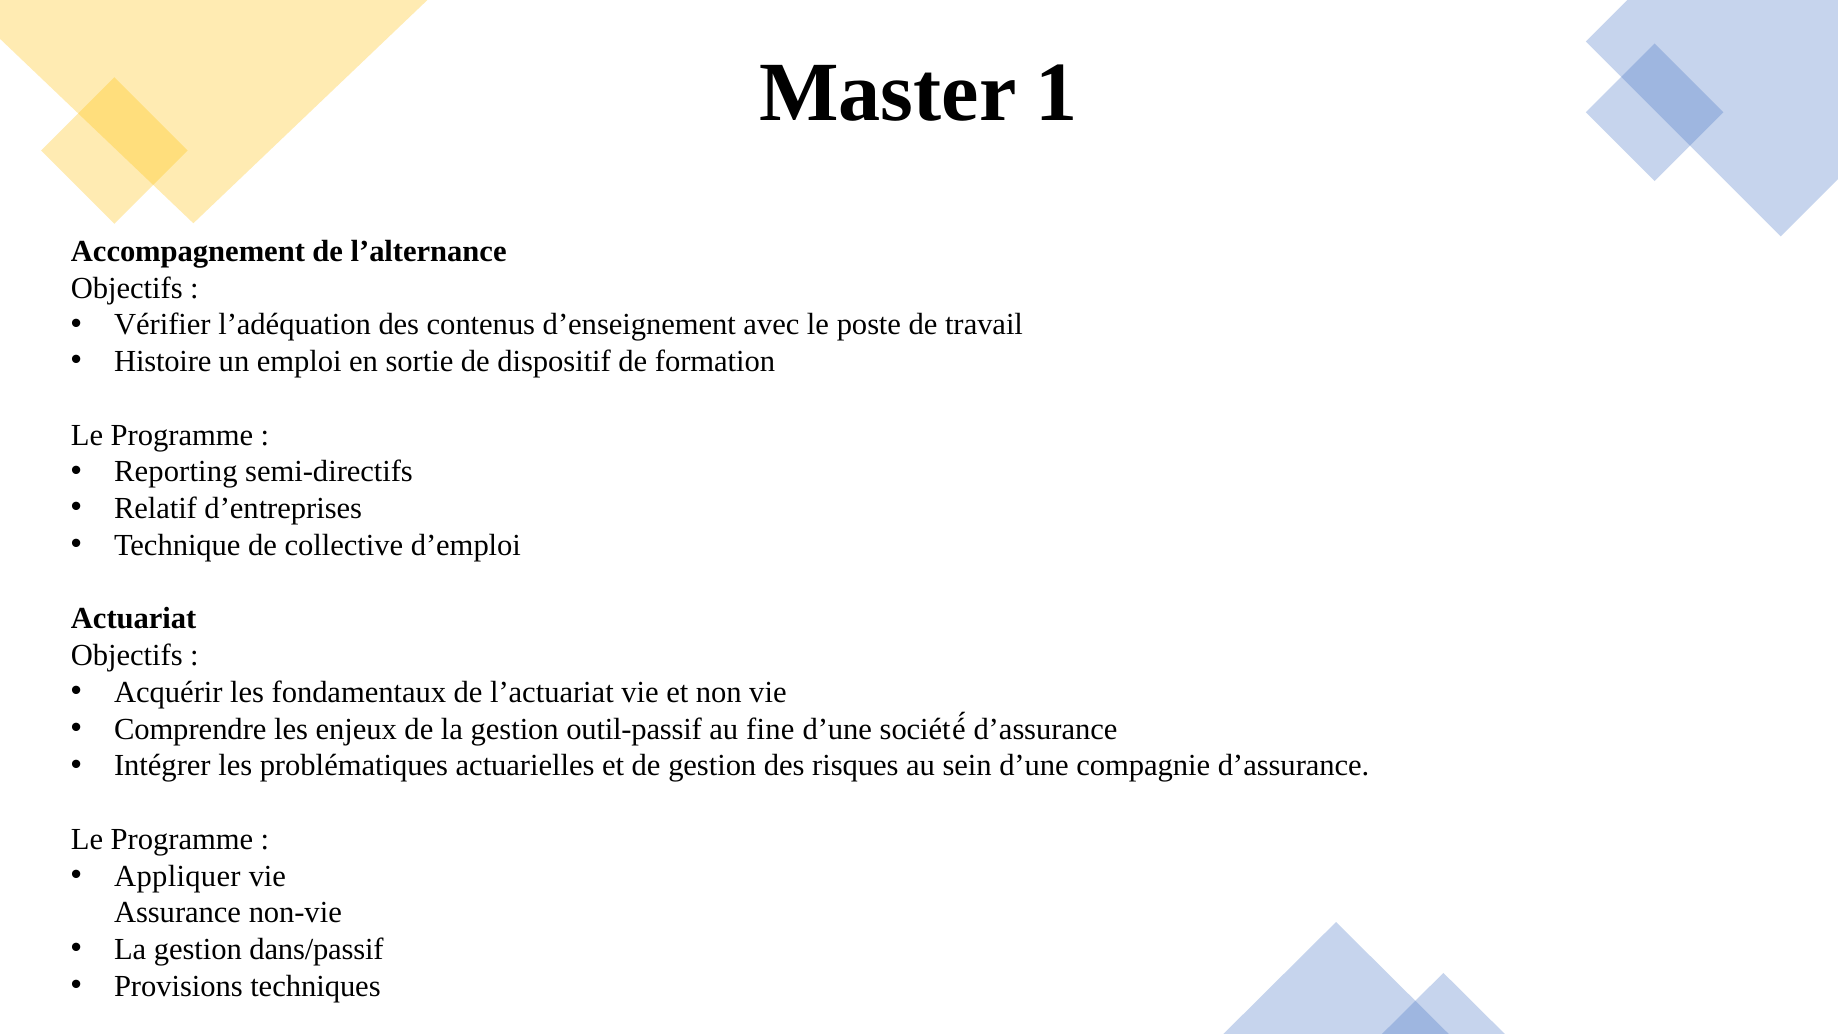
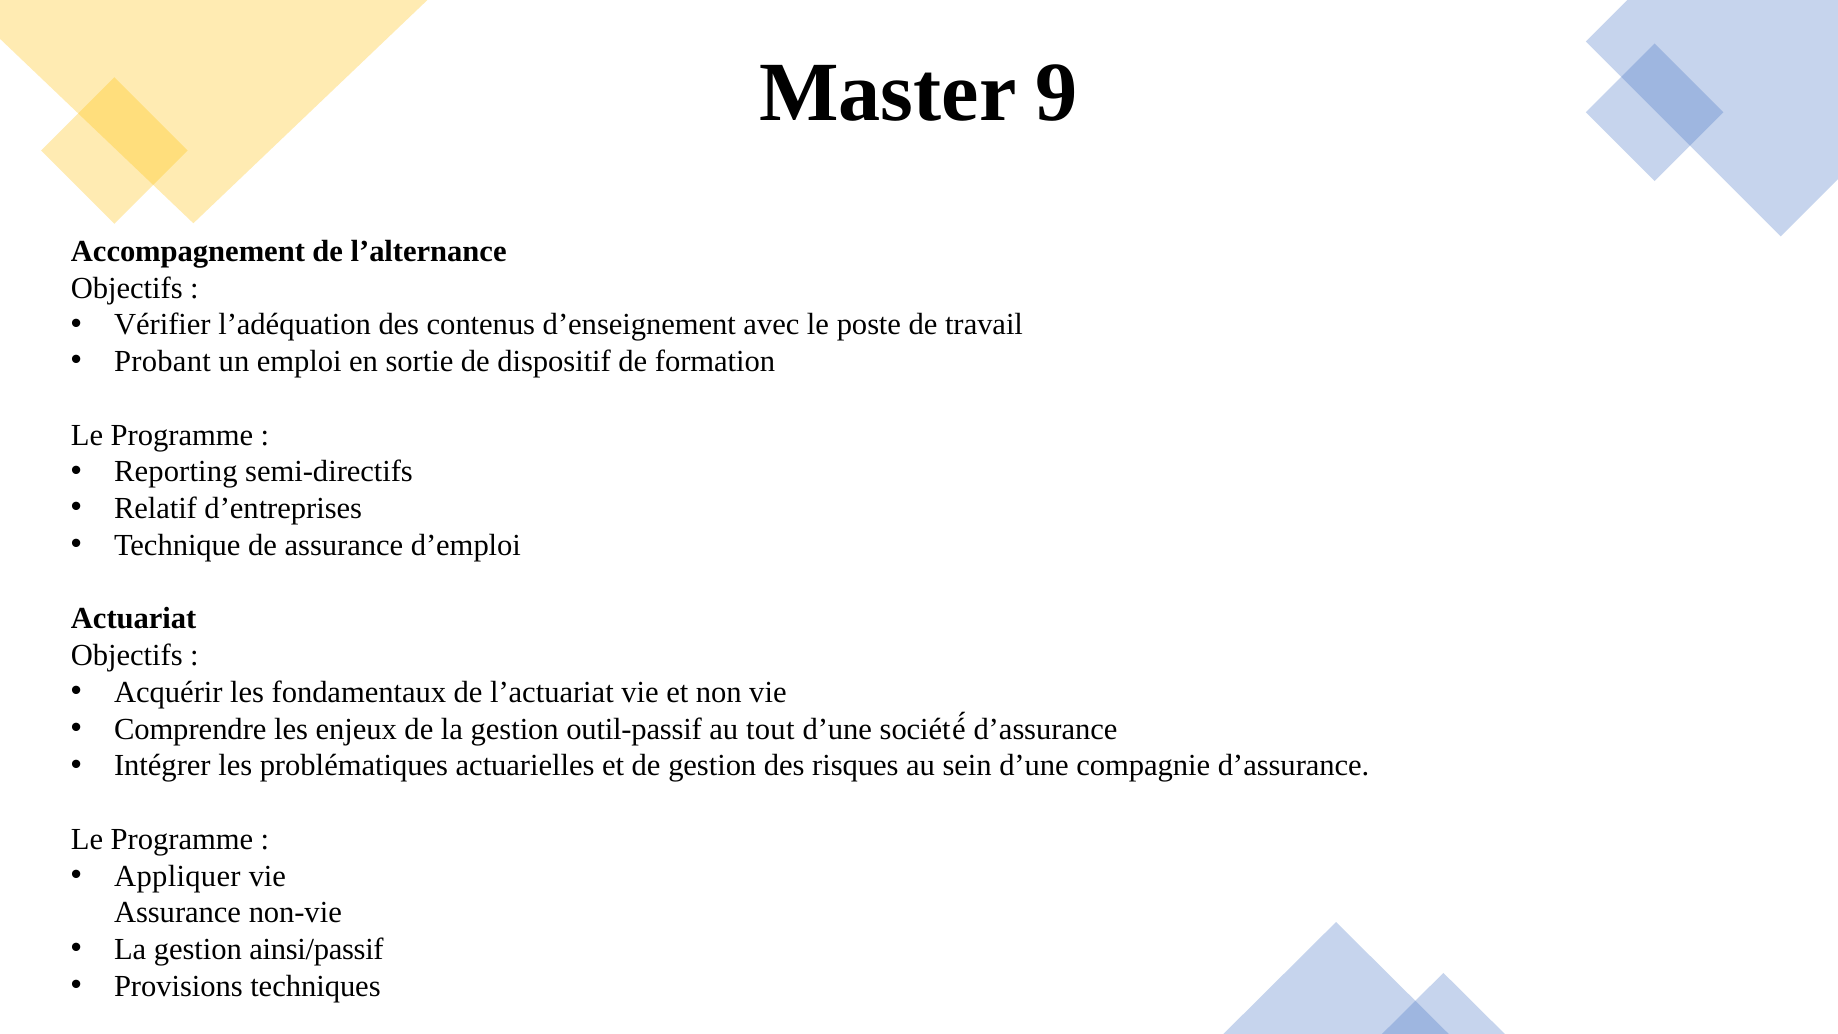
1: 1 -> 9
Histoire: Histoire -> Probant
de collective: collective -> assurance
fine: fine -> tout
dans/passif: dans/passif -> ainsi/passif
